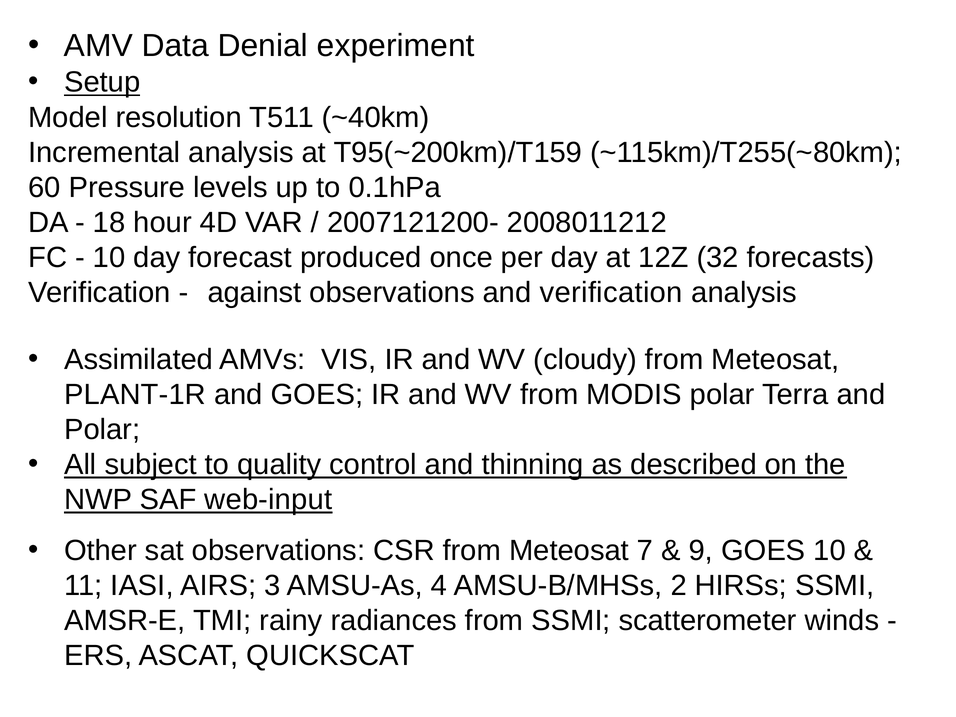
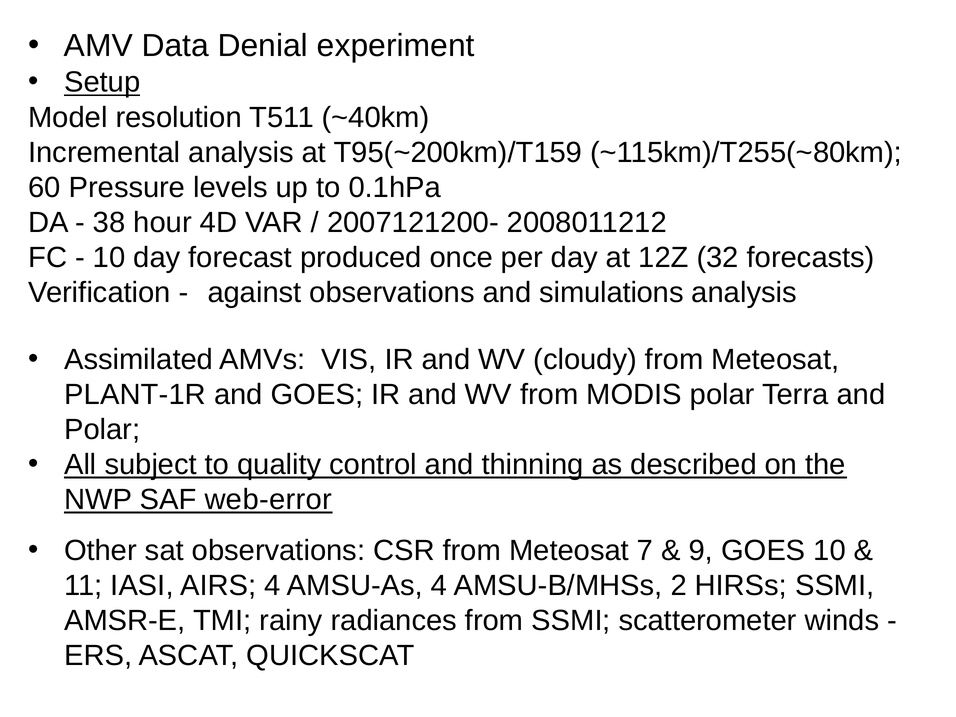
18: 18 -> 38
and verification: verification -> simulations
web-input: web-input -> web-error
AIRS 3: 3 -> 4
